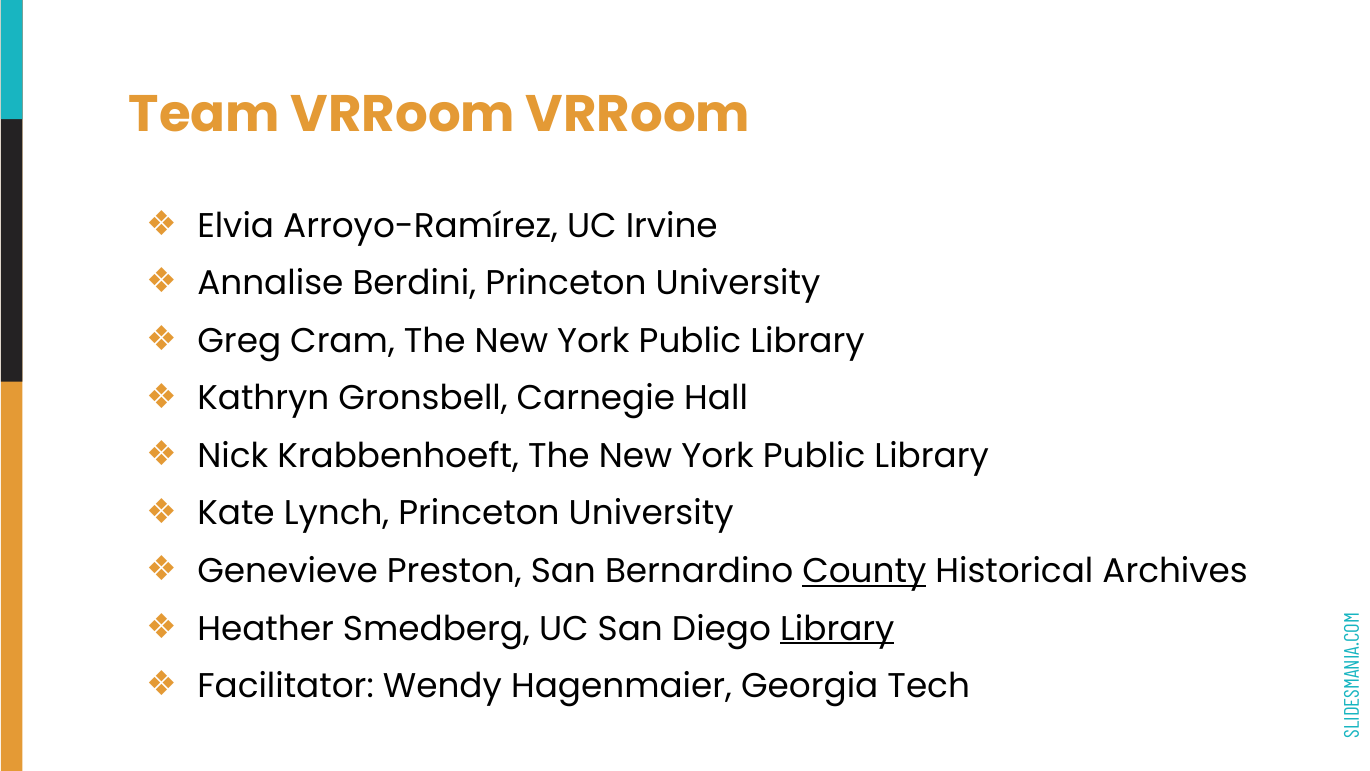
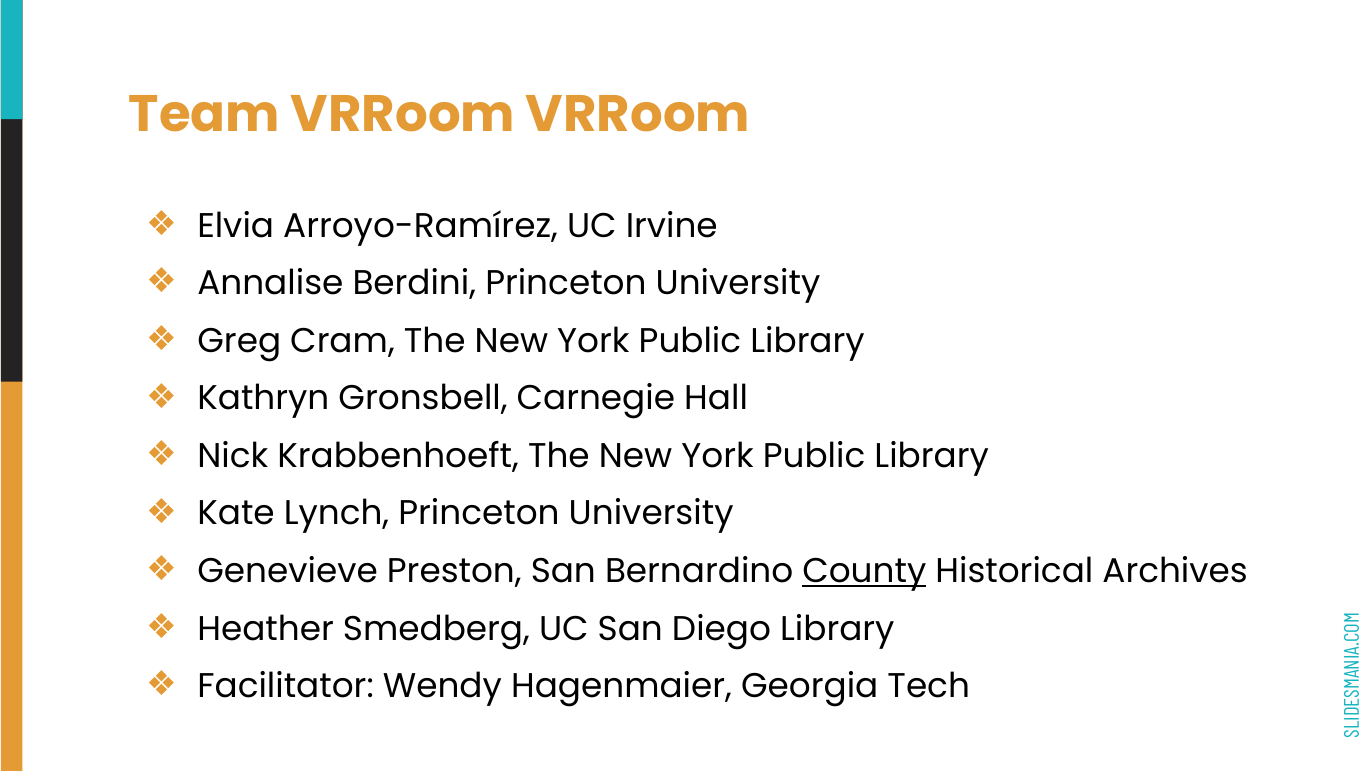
Library at (837, 628) underline: present -> none
